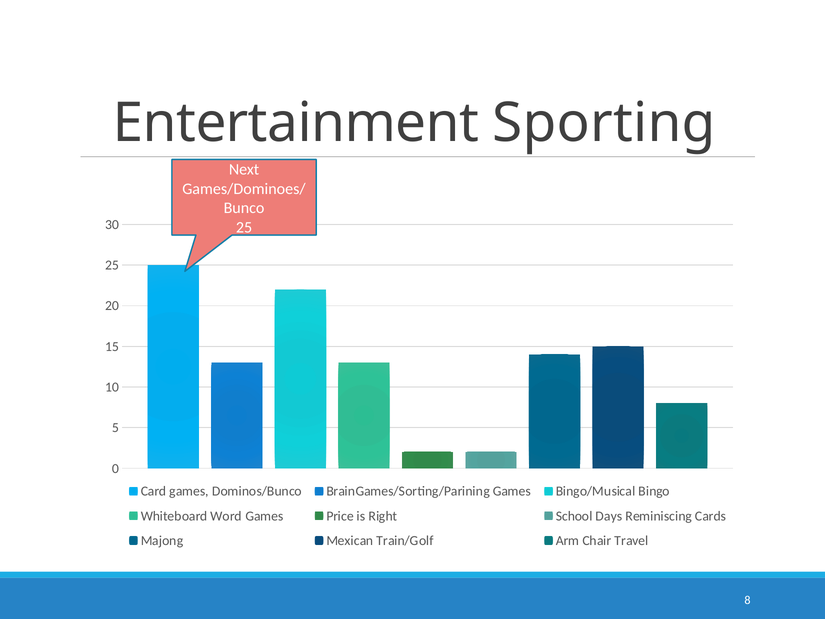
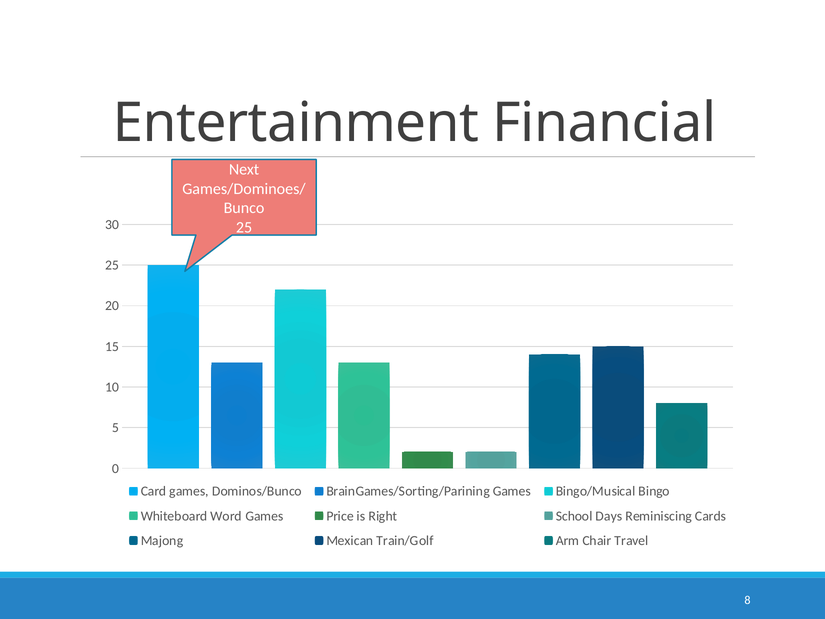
Sporting: Sporting -> Financial
